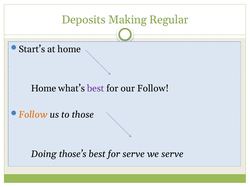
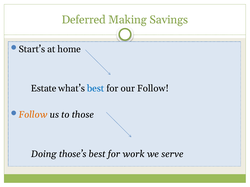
Deposits: Deposits -> Deferred
Regular: Regular -> Savings
Home at (44, 89): Home -> Estate
best at (96, 89) colour: purple -> blue
for serve: serve -> work
